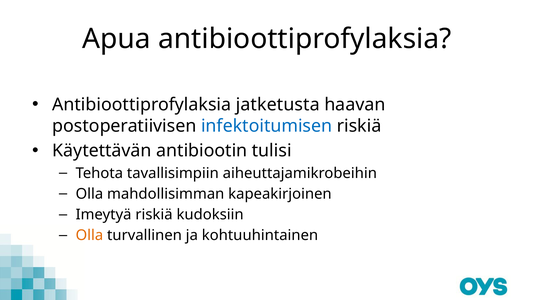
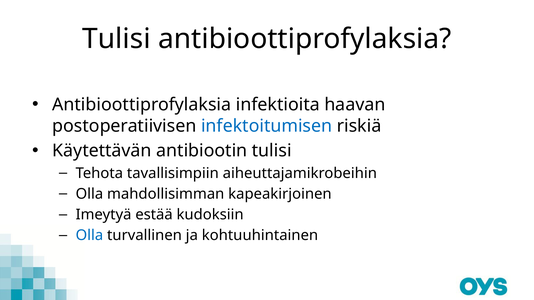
Apua at (116, 39): Apua -> Tulisi
jatketusta: jatketusta -> infektioita
Imeytyä riskiä: riskiä -> estää
Olla at (89, 236) colour: orange -> blue
